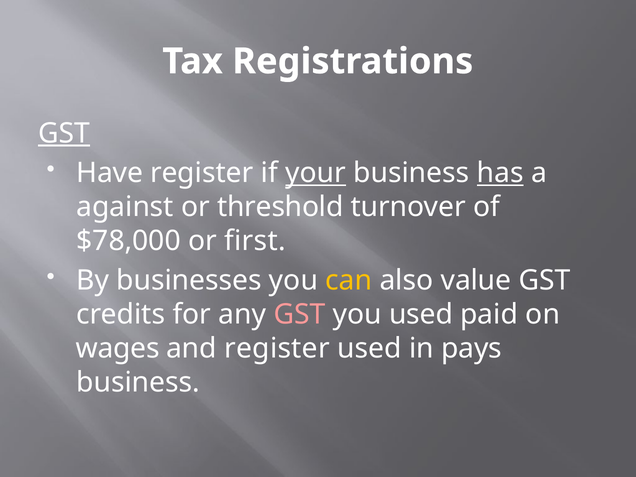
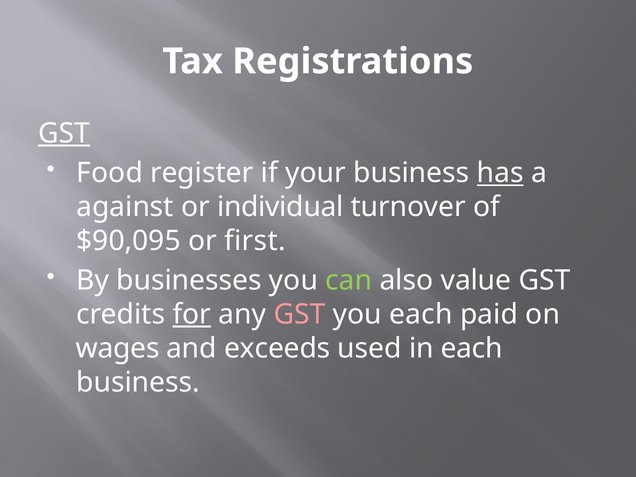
Have: Have -> Food
your underline: present -> none
threshold: threshold -> individual
$78,000: $78,000 -> $90,095
can colour: yellow -> light green
for underline: none -> present
you used: used -> each
and register: register -> exceeds
in pays: pays -> each
